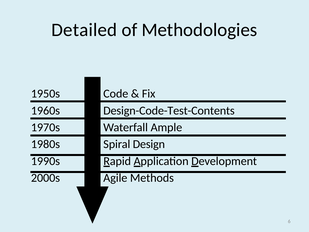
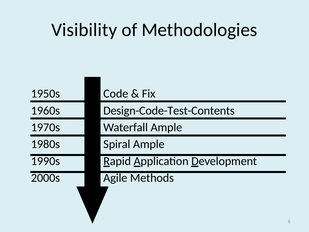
Detailed: Detailed -> Visibility
Design at (149, 144): Design -> Ample
